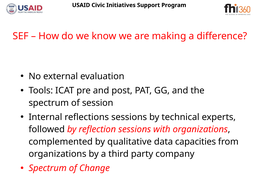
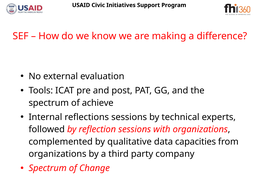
session: session -> achieve
